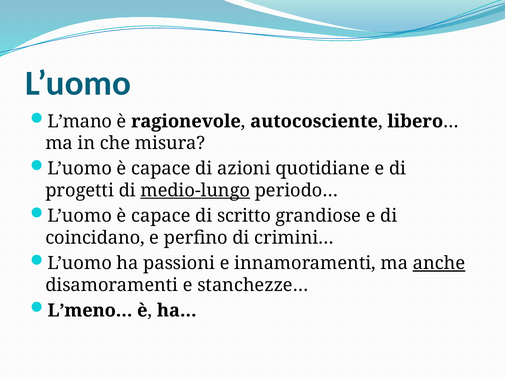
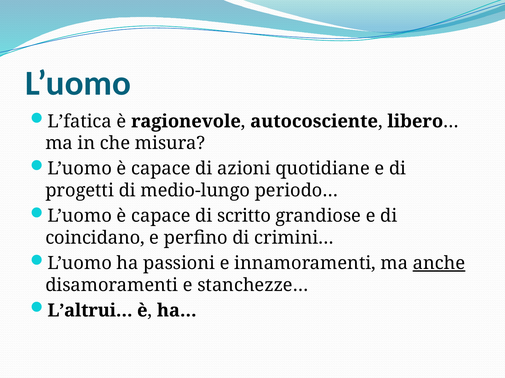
L’mano: L’mano -> L’fatica
medio-lungo underline: present -> none
L’meno…: L’meno… -> L’altrui…
